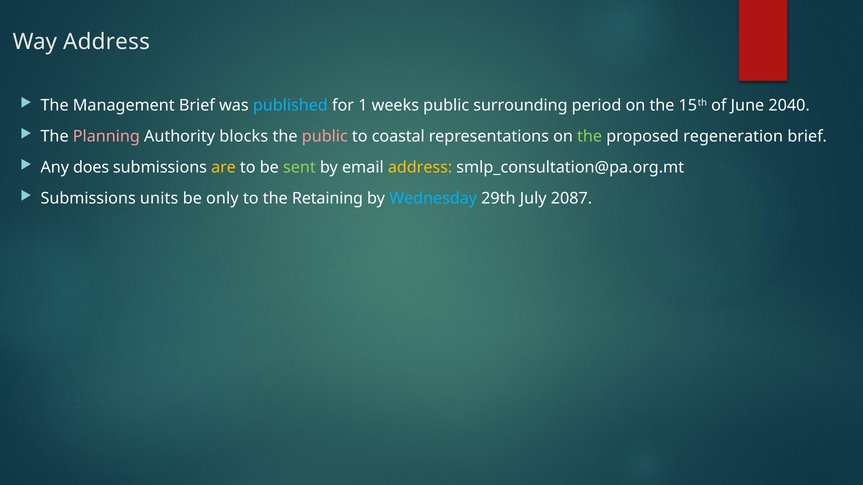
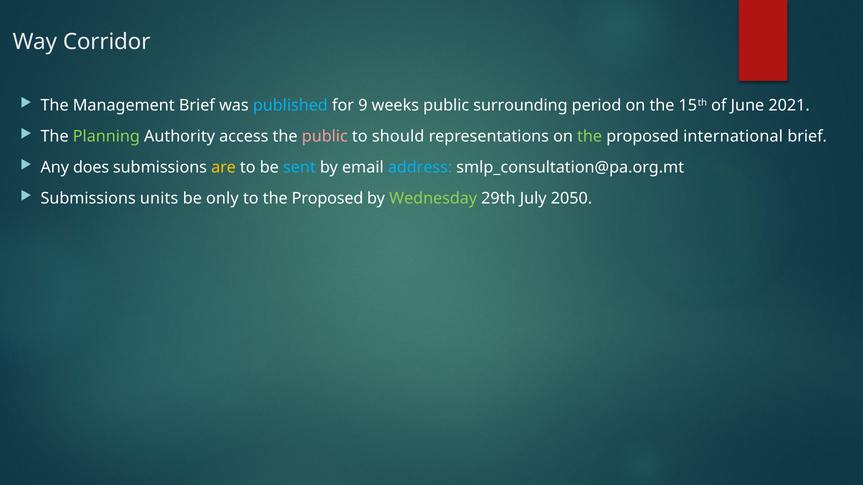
Way Address: Address -> Corridor
1: 1 -> 9
2040: 2040 -> 2021
Planning colour: pink -> light green
blocks: blocks -> access
coastal: coastal -> should
regeneration: regeneration -> international
sent colour: light green -> light blue
address at (420, 167) colour: yellow -> light blue
to the Retaining: Retaining -> Proposed
Wednesday colour: light blue -> light green
2087: 2087 -> 2050
